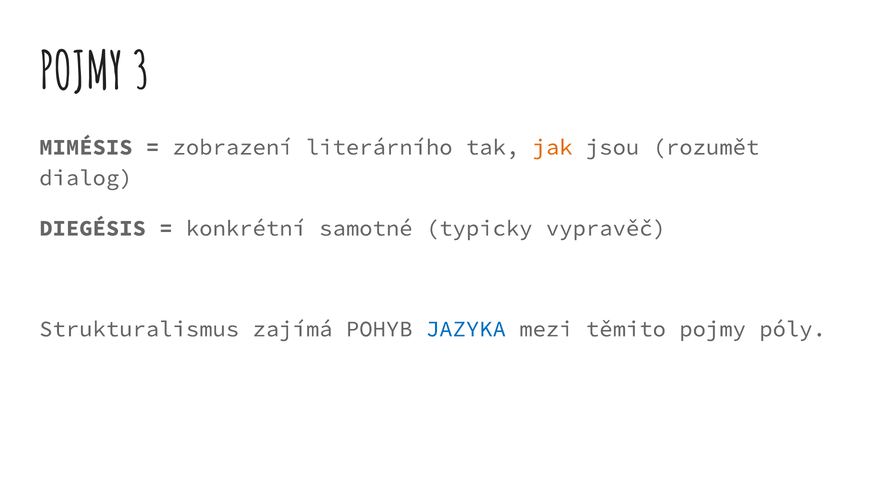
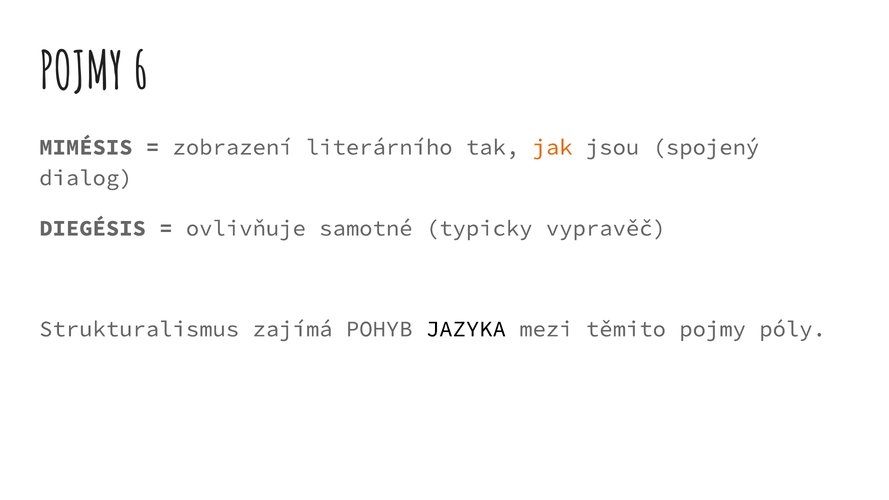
3: 3 -> 6
rozumět: rozumět -> spojený
konkrétní: konkrétní -> ovlivňuje
JAZYKA colour: blue -> black
